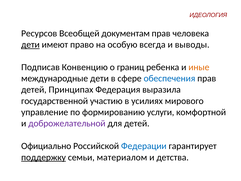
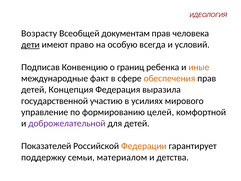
Ресурсов: Ресурсов -> Возрасту
выводы: выводы -> условий
международные дети: дети -> факт
обеспечения colour: blue -> orange
Принципах: Принципах -> Концепция
услуги: услуги -> целей
Официально: Официально -> Показателей
Федерации colour: blue -> orange
поддержку underline: present -> none
